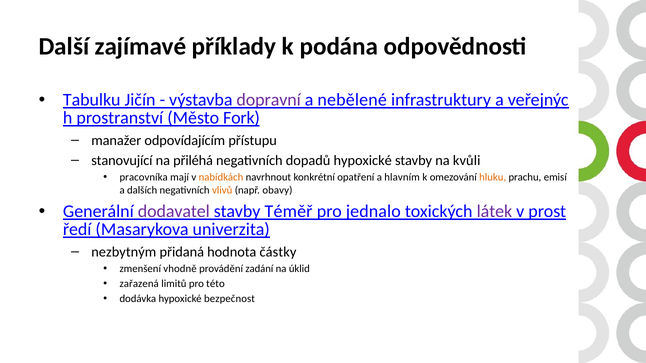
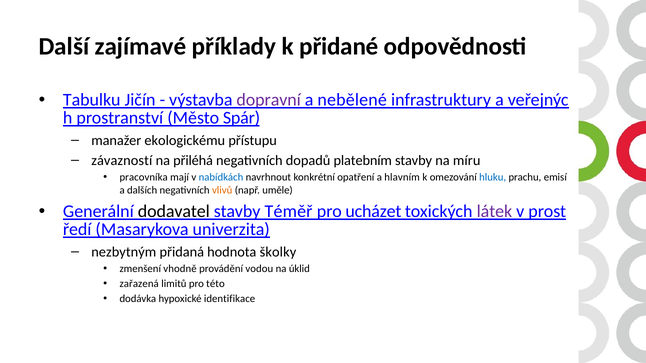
podána: podána -> přidané
Fork: Fork -> Spár
odpovídajícím: odpovídajícím -> ekologickému
stanovující: stanovující -> závazností
dopadů hypoxické: hypoxické -> platebním
kvůli: kvůli -> míru
nabídkách colour: orange -> blue
hluku colour: orange -> blue
obavy: obavy -> uměle
dodavatel colour: purple -> black
jednalo: jednalo -> ucházet
částky: částky -> školky
zadání: zadání -> vodou
bezpečnost: bezpečnost -> identifikace
